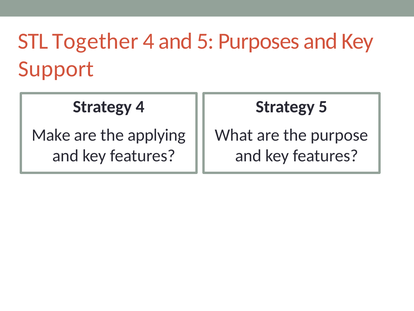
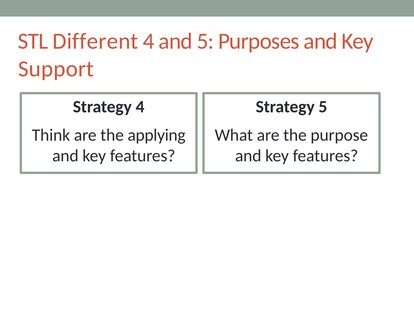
Together: Together -> Different
Make: Make -> Think
